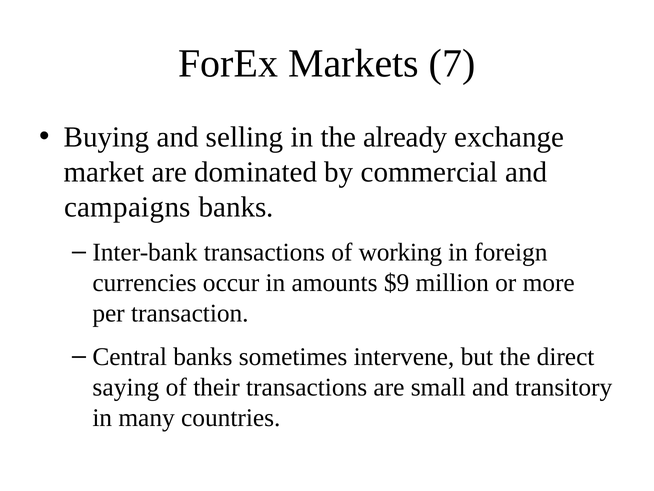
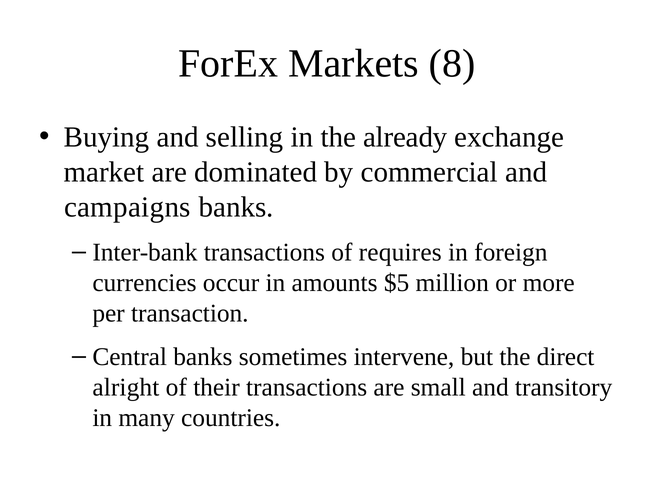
7: 7 -> 8
working: working -> requires
$9: $9 -> $5
saying: saying -> alright
